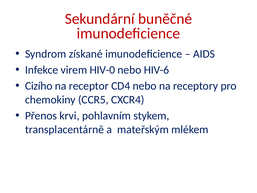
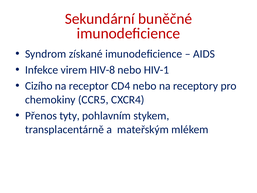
HIV-0: HIV-0 -> HIV-8
HIV-6: HIV-6 -> HIV-1
krvi: krvi -> tyty
